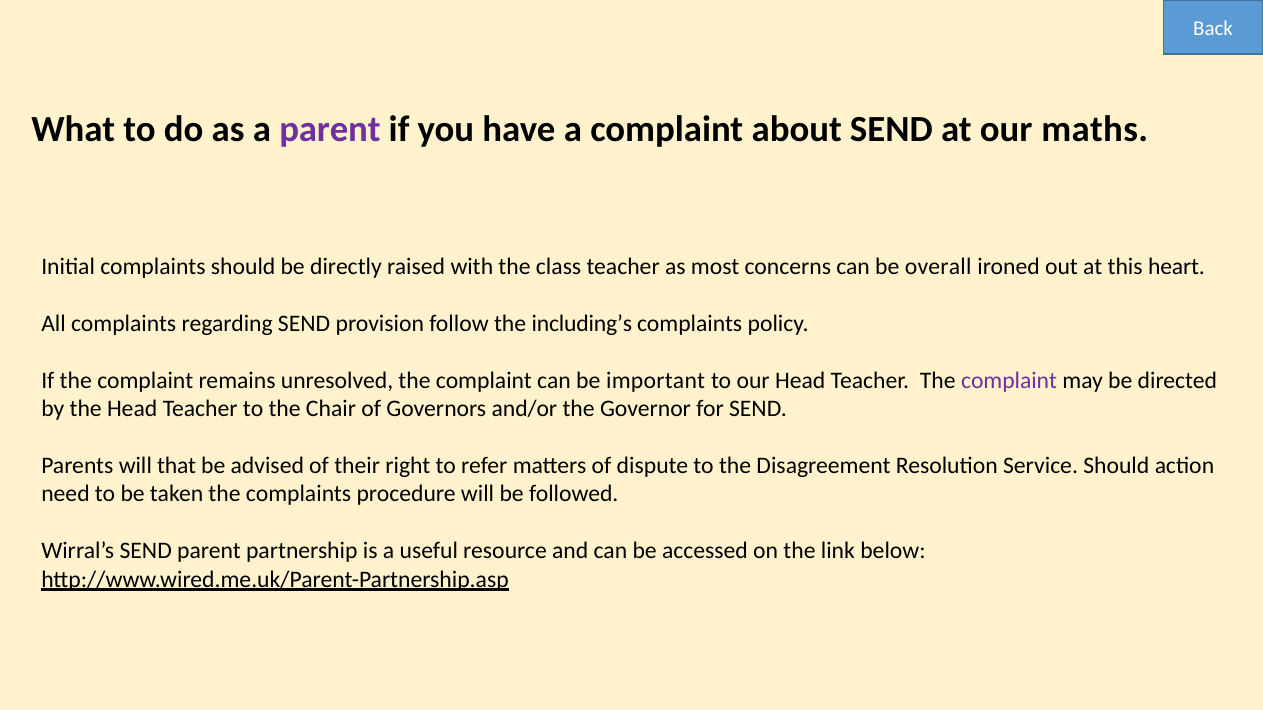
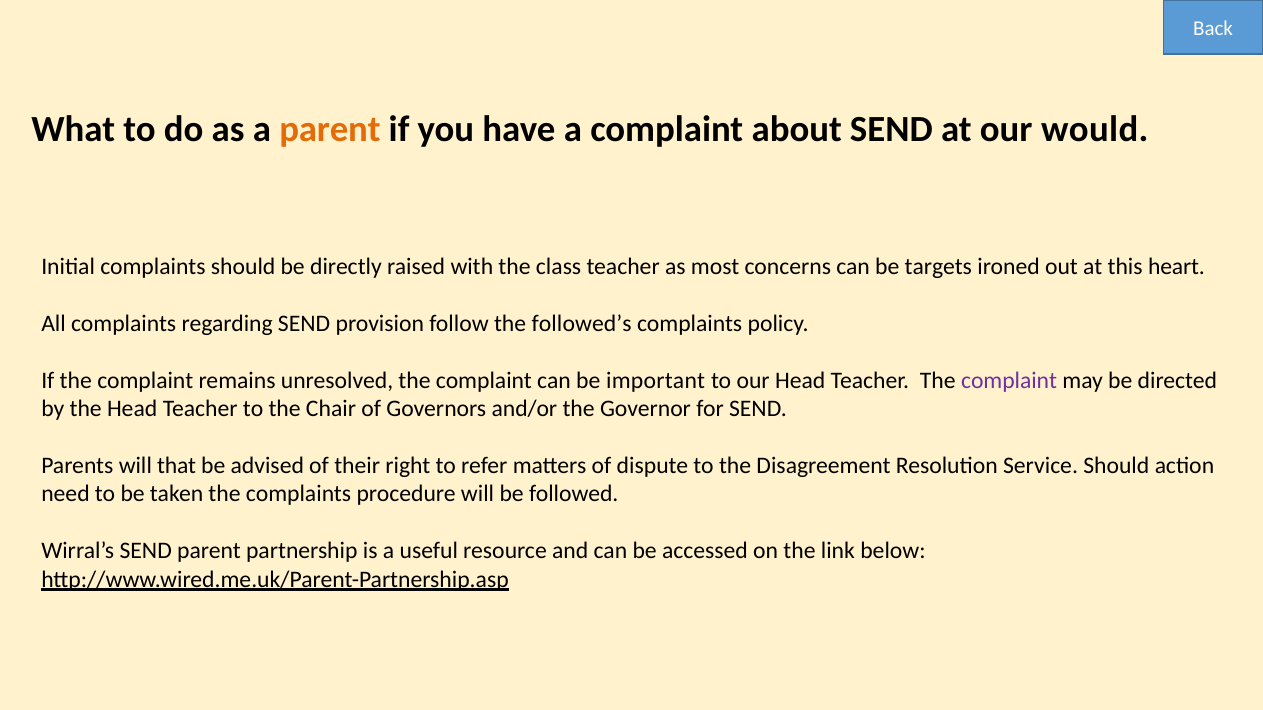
parent at (330, 130) colour: purple -> orange
maths: maths -> would
overall: overall -> targets
including’s: including’s -> followed’s
